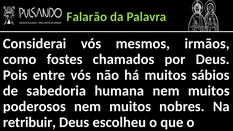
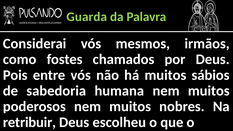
Falarão: Falarão -> Guarda
